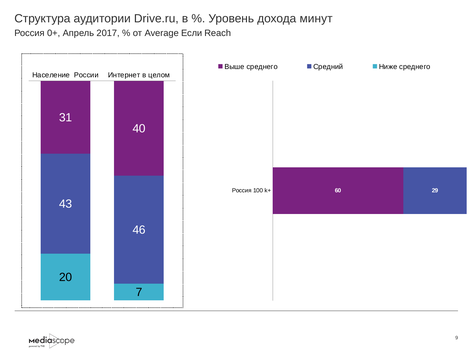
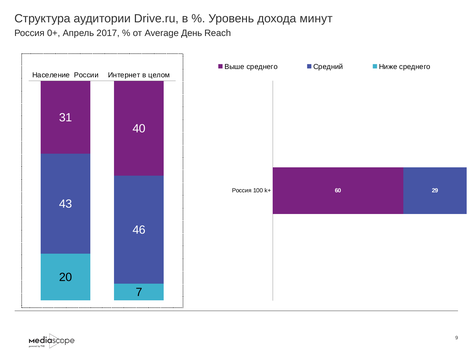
Если: Если -> День
